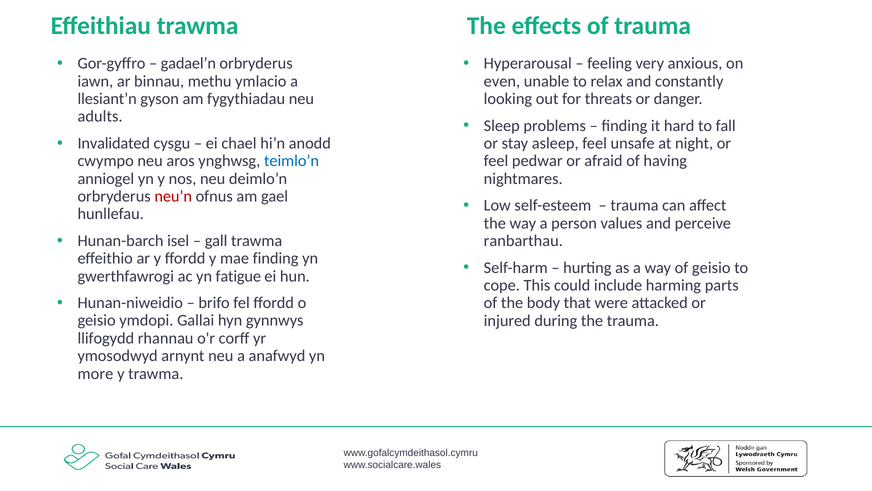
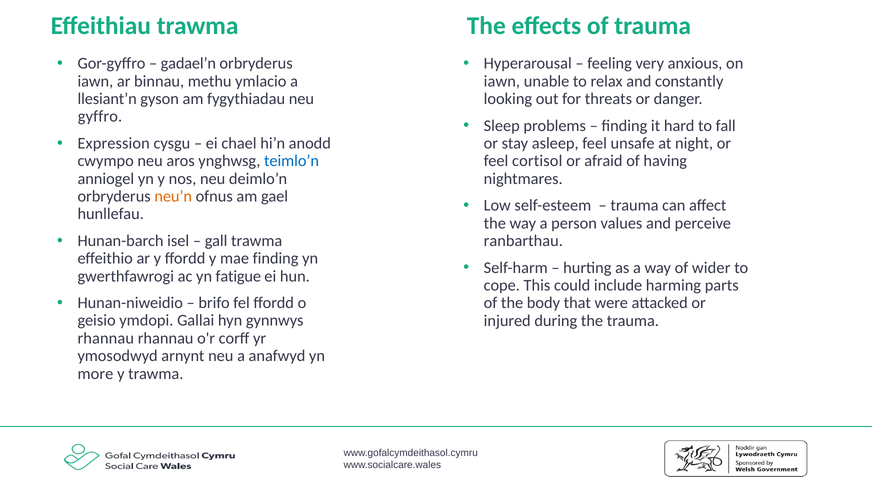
even at (502, 81): even -> iawn
adults: adults -> gyffro
Invalidated: Invalidated -> Expression
pedwar: pedwar -> cortisol
neu’n colour: red -> orange
of geisio: geisio -> wider
llifogydd at (106, 338): llifogydd -> rhannau
